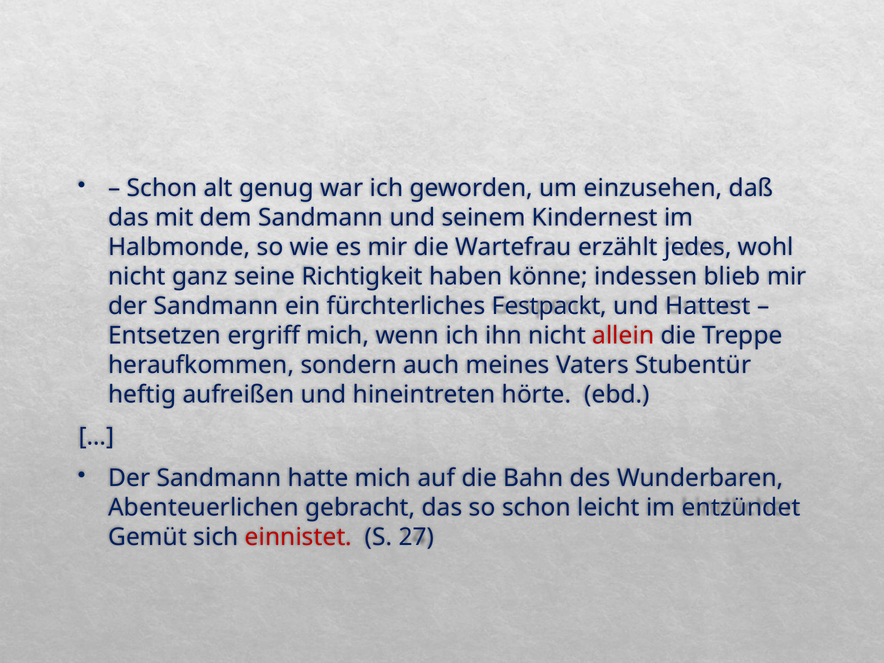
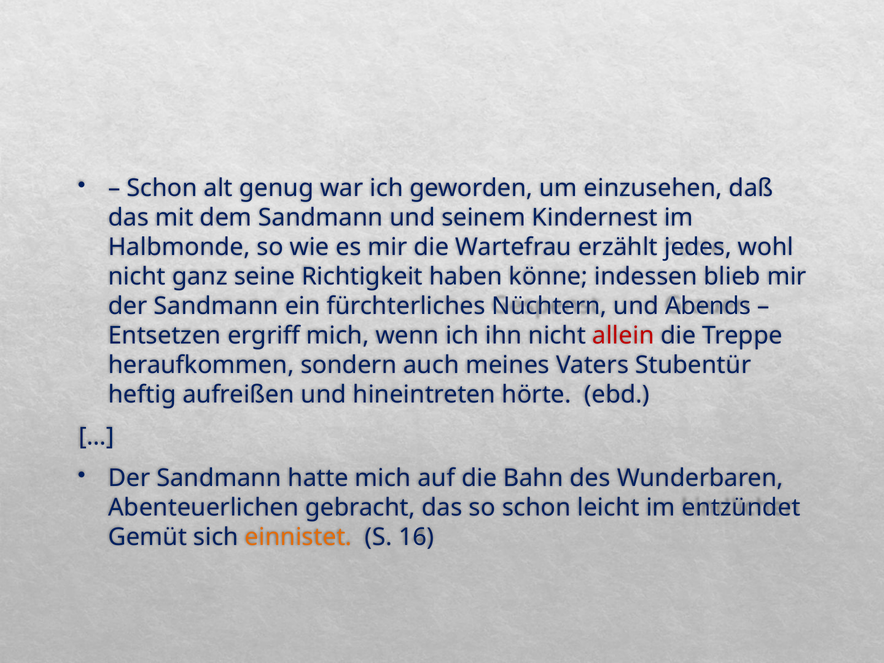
Festpackt: Festpackt -> Nüchtern
Hattest: Hattest -> Abends
einnistet colour: red -> orange
27: 27 -> 16
